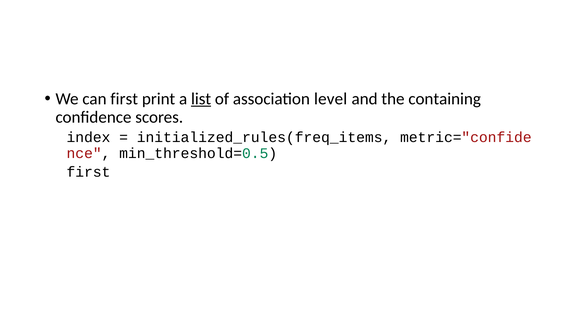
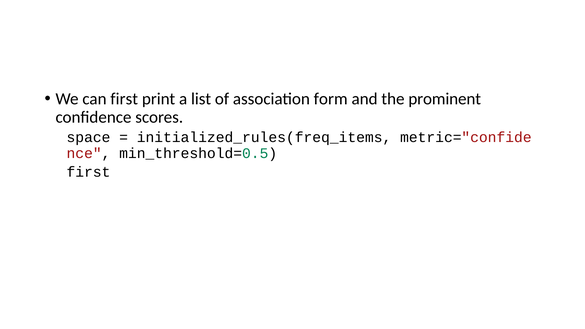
list underline: present -> none
level: level -> form
containing: containing -> prominent
index: index -> space
